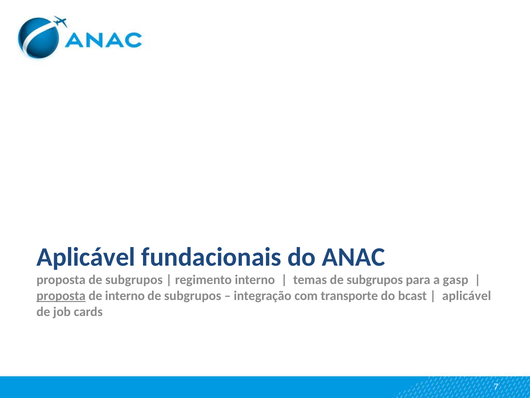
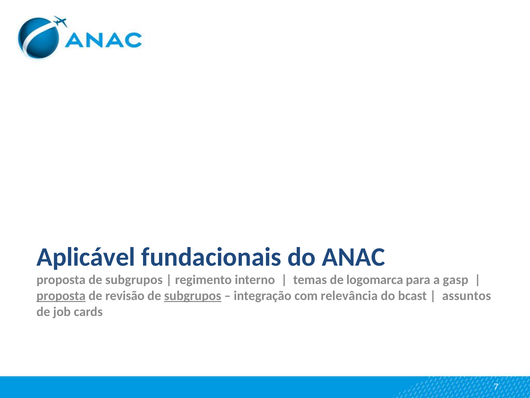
temas de subgrupos: subgrupos -> logomarca
de interno: interno -> revisão
subgrupos at (193, 295) underline: none -> present
transporte: transporte -> relevância
aplicável at (467, 295): aplicável -> assuntos
